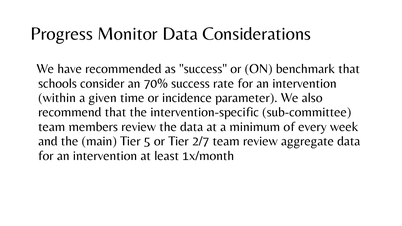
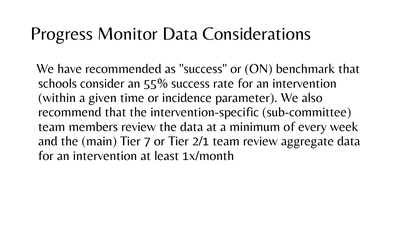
70%: 70% -> 55%
5: 5 -> 7
2/7: 2/7 -> 2/1
